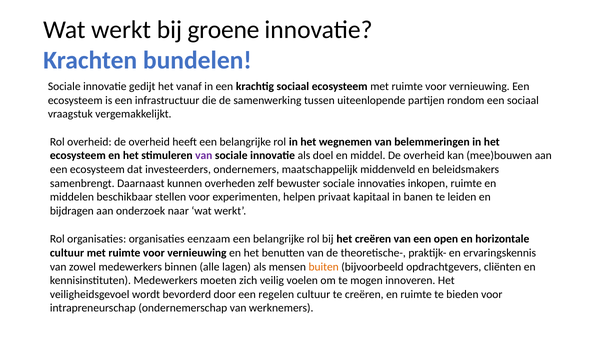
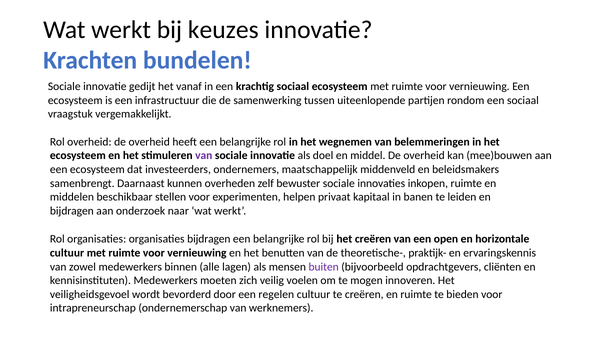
groene: groene -> keuzes
organisaties eenzaam: eenzaam -> bijdragen
buiten colour: orange -> purple
